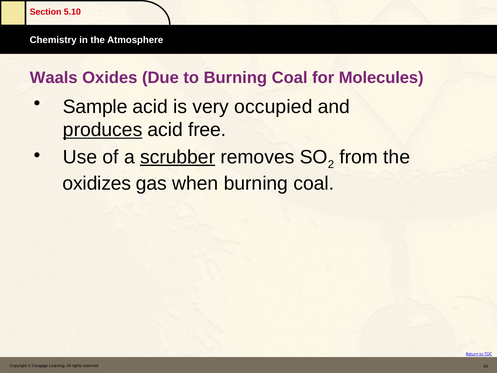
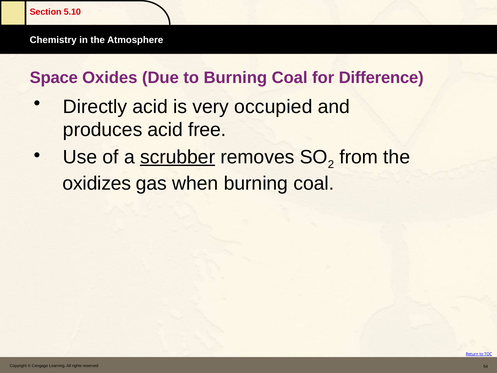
Waals: Waals -> Space
Molecules: Molecules -> Difference
Sample: Sample -> Directly
produces underline: present -> none
